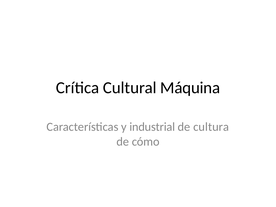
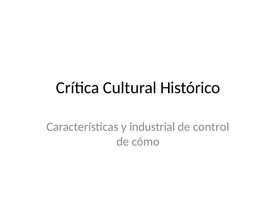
Máquina: Máquina -> Histórico
cultura: cultura -> control
